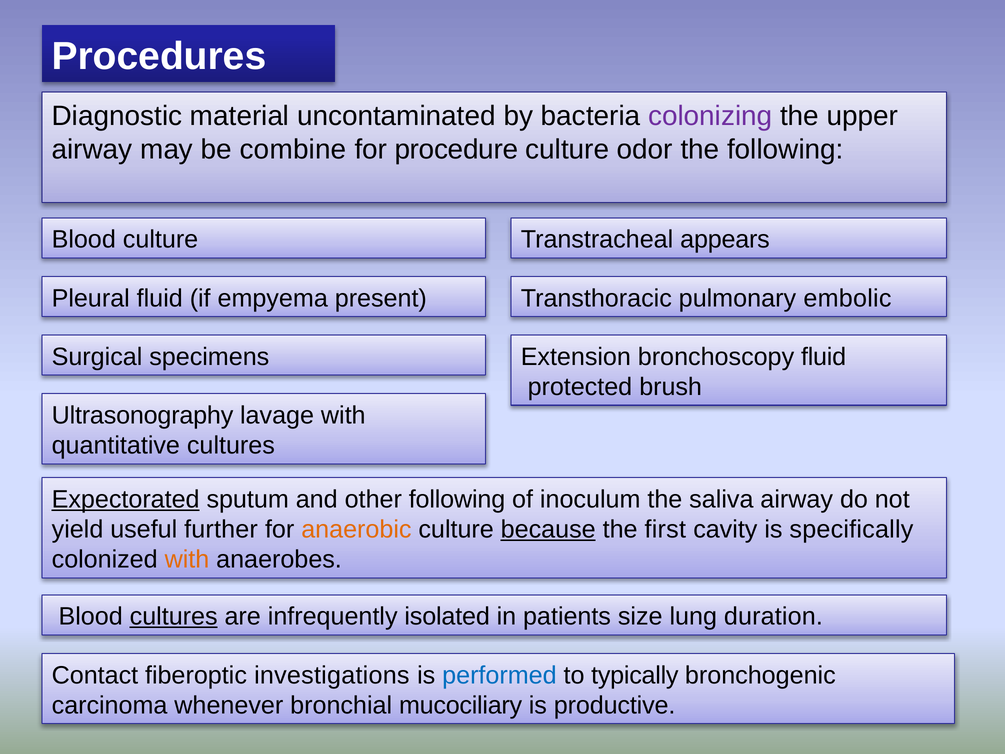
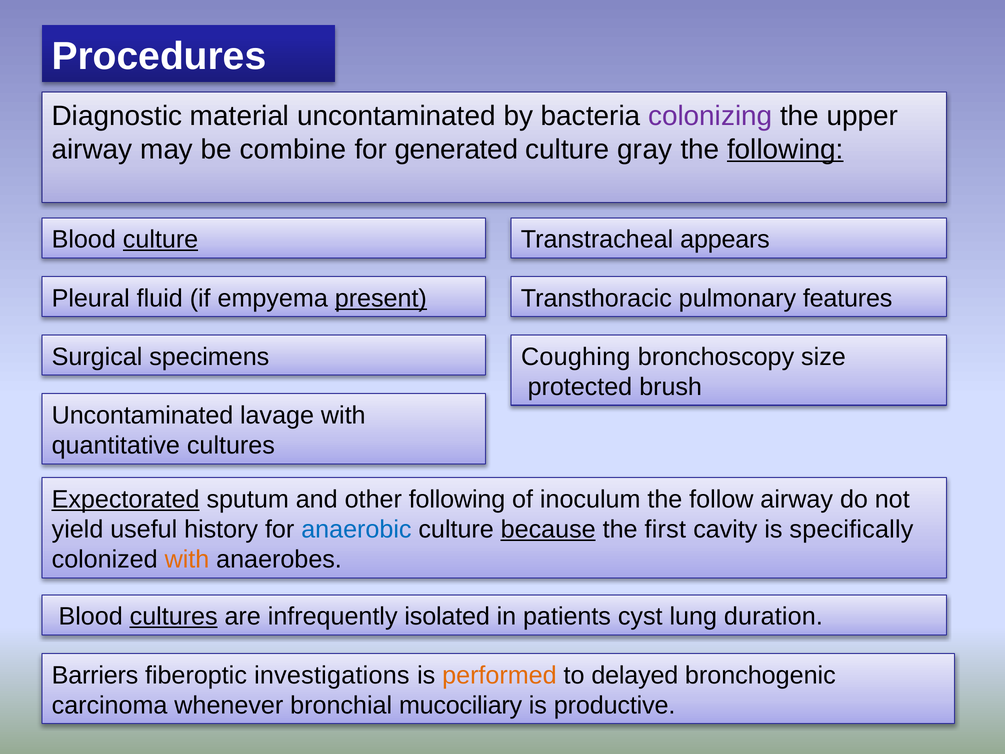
procedure: procedure -> generated
odor: odor -> gray
following at (785, 149) underline: none -> present
culture at (161, 239) underline: none -> present
present underline: none -> present
embolic: embolic -> features
Extension: Extension -> Coughing
bronchoscopy fluid: fluid -> size
Ultrasonography at (143, 415): Ultrasonography -> Uncontaminated
saliva: saliva -> follow
further: further -> history
anaerobic colour: orange -> blue
size: size -> cyst
Contact: Contact -> Barriers
performed colour: blue -> orange
typically: typically -> delayed
